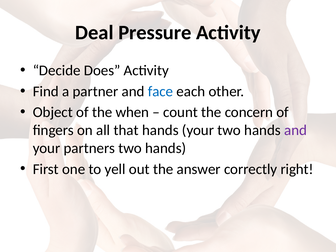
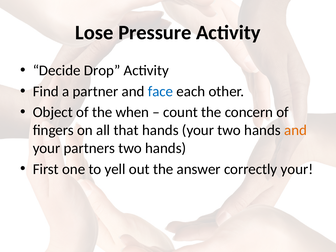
Deal: Deal -> Lose
Does: Does -> Drop
and at (296, 130) colour: purple -> orange
correctly right: right -> your
